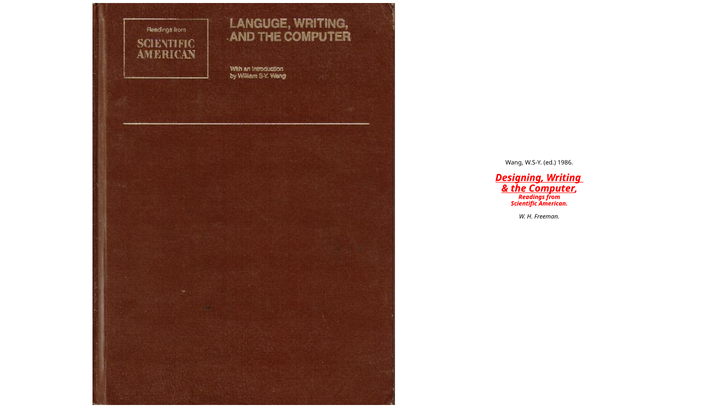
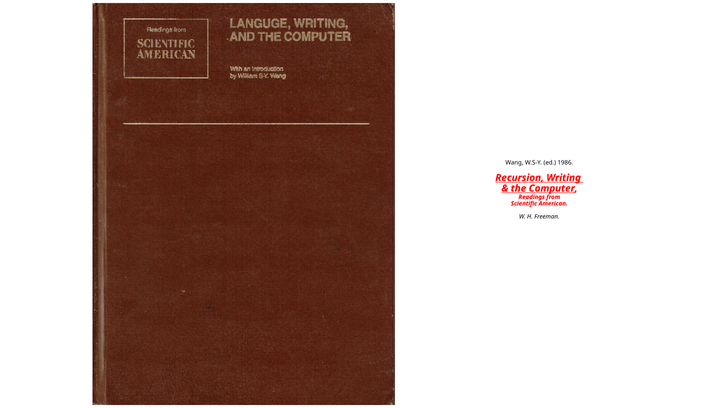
Designing: Designing -> Recursion
